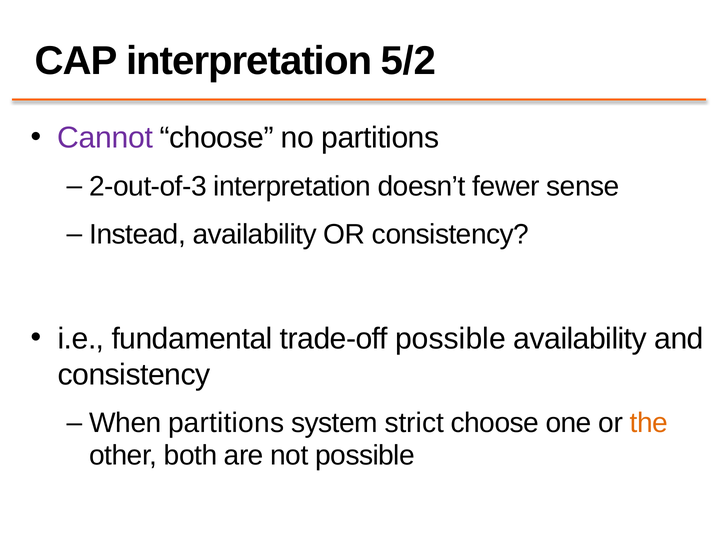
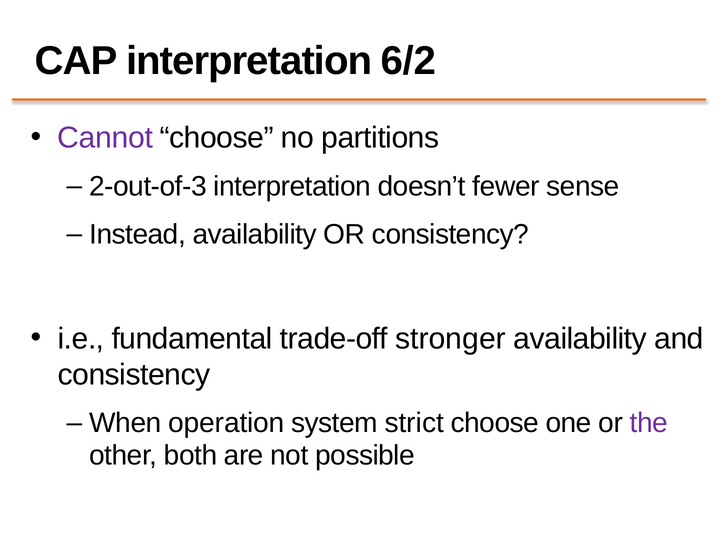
5/2: 5/2 -> 6/2
trade-off possible: possible -> stronger
When partitions: partitions -> operation
the colour: orange -> purple
